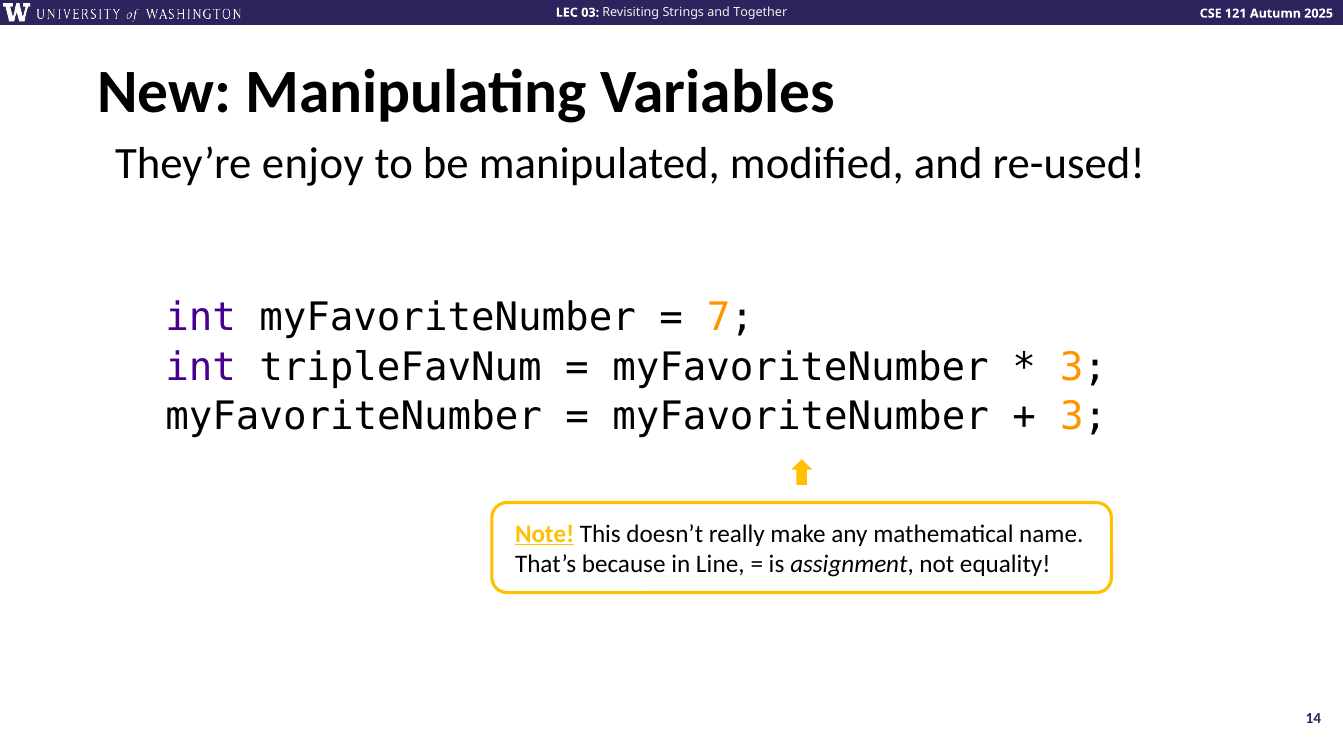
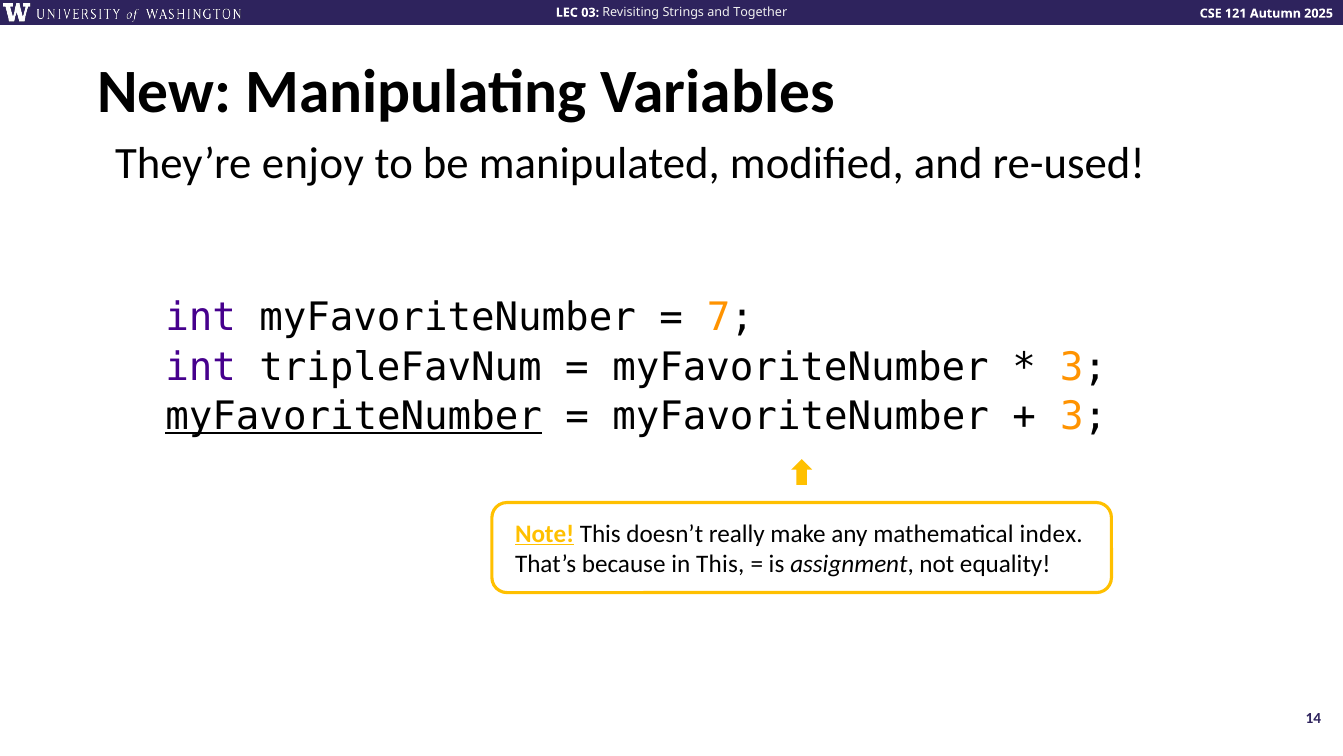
myFavoriteNumber at (354, 416) underline: none -> present
name: name -> index
in Line: Line -> This
